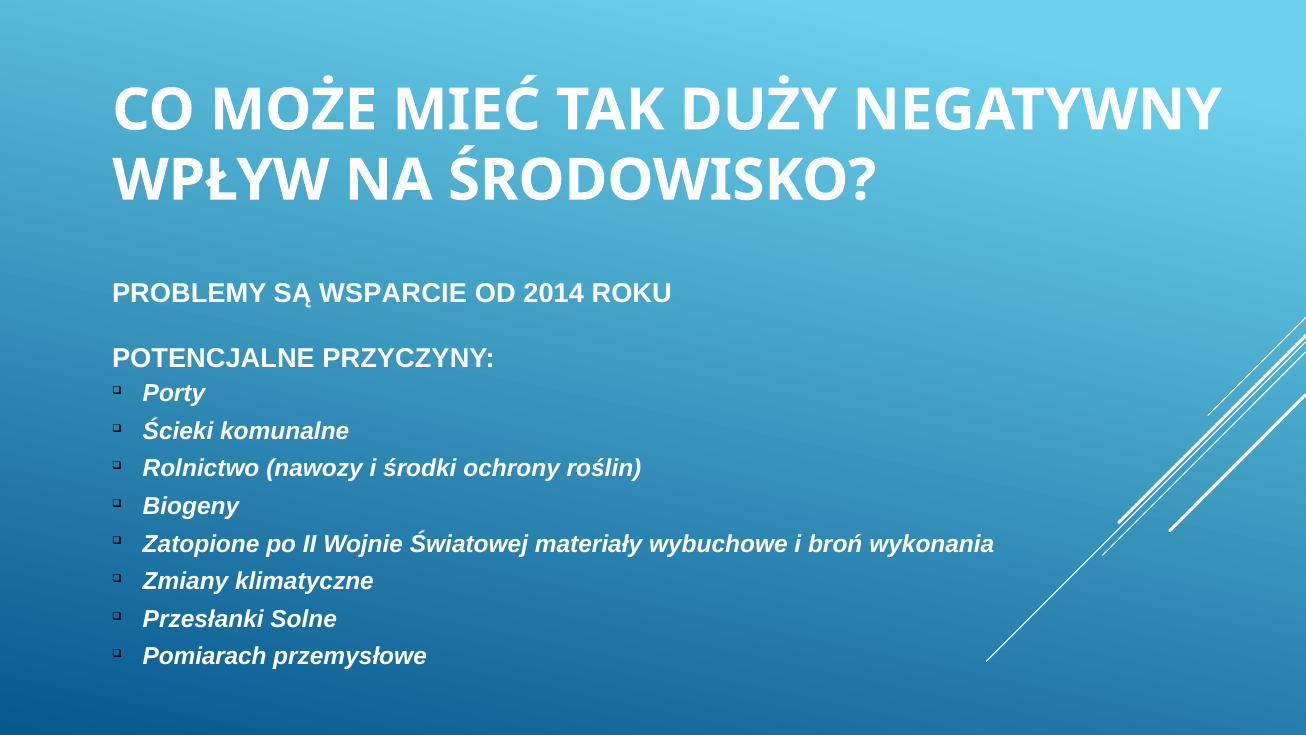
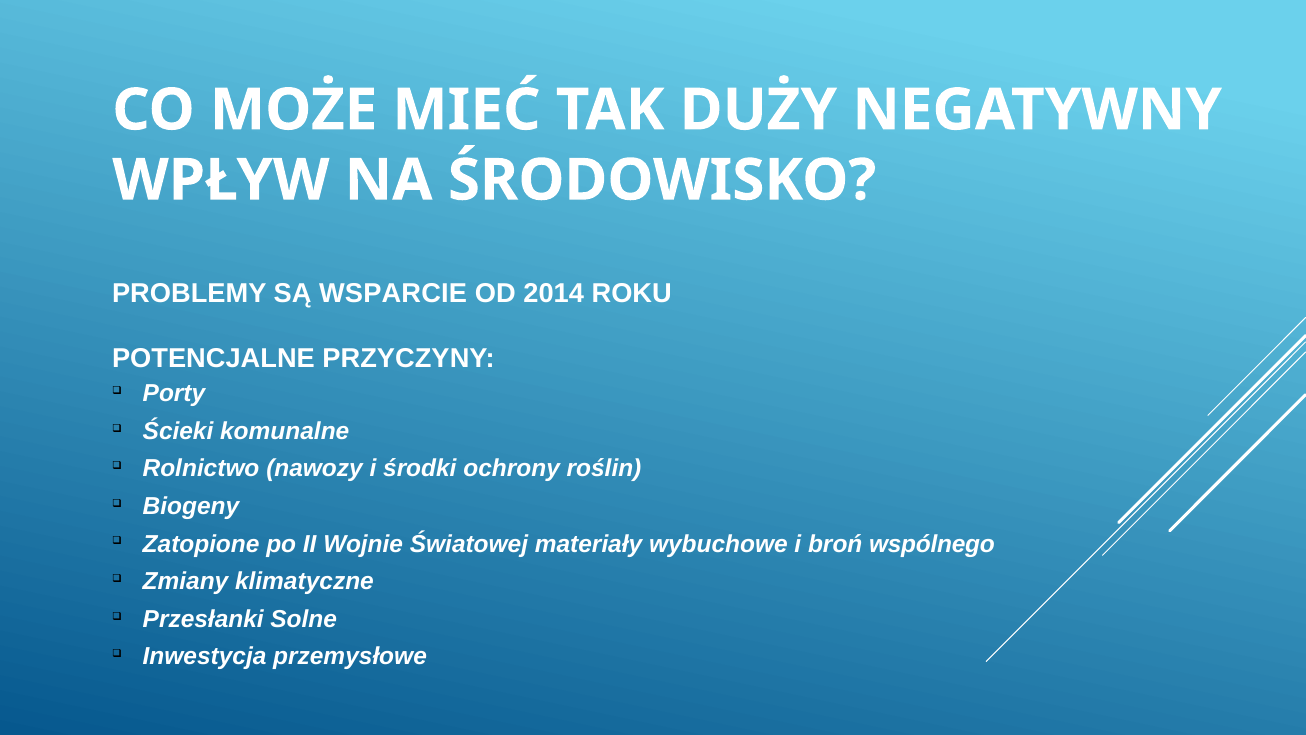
wykonania: wykonania -> wspólnego
Pomiarach: Pomiarach -> Inwestycja
